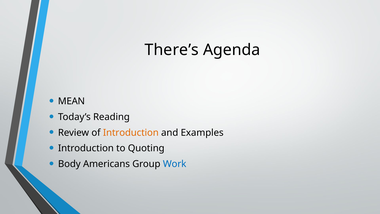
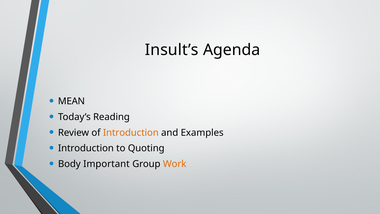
There’s: There’s -> Insult’s
Americans: Americans -> Important
Work colour: blue -> orange
